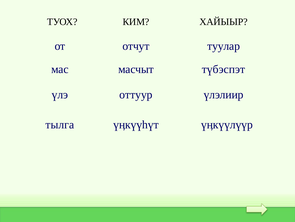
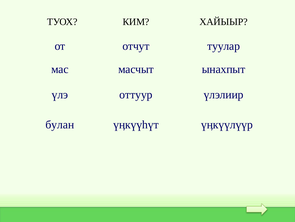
түбэспэт: түбэспэт -> ынахпыт
тылга: тылга -> булан
